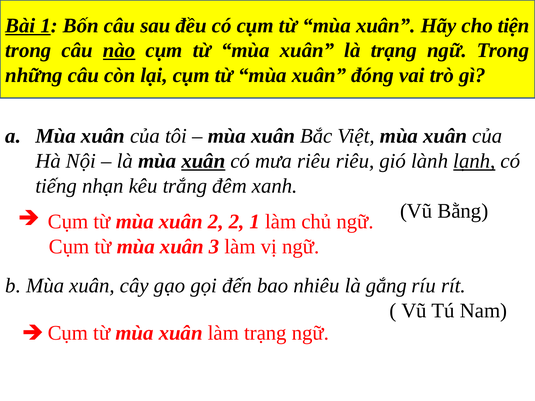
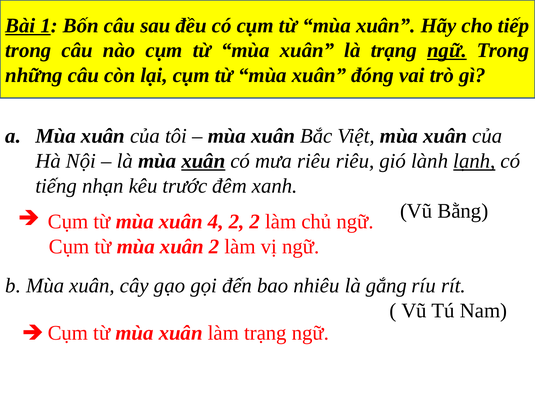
tiện: tiện -> tiếp
nào underline: present -> none
ngữ at (447, 50) underline: none -> present
trắng: trắng -> trước
xuân 2: 2 -> 4
2 1: 1 -> 2
xuân 3: 3 -> 2
